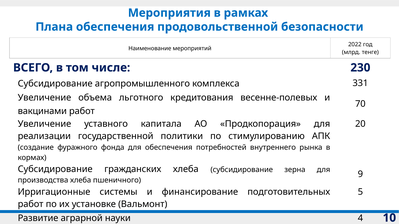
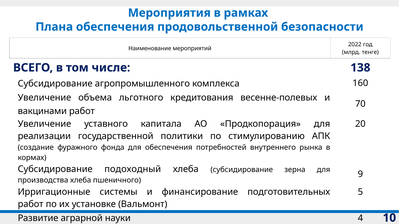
230: 230 -> 138
331: 331 -> 160
гражданских: гражданских -> подоходный
